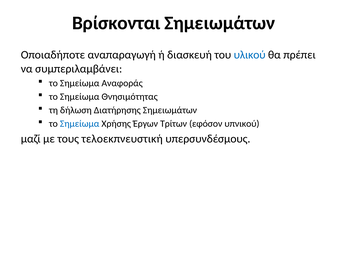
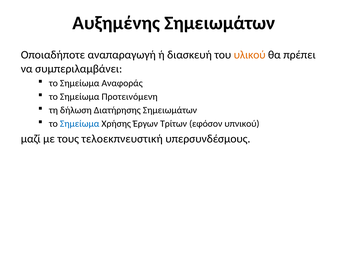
Βρίσκονται: Βρίσκονται -> Αυξημένης
υλικού colour: blue -> orange
Θνησιμότητας: Θνησιμότητας -> Προτεινόμενη
